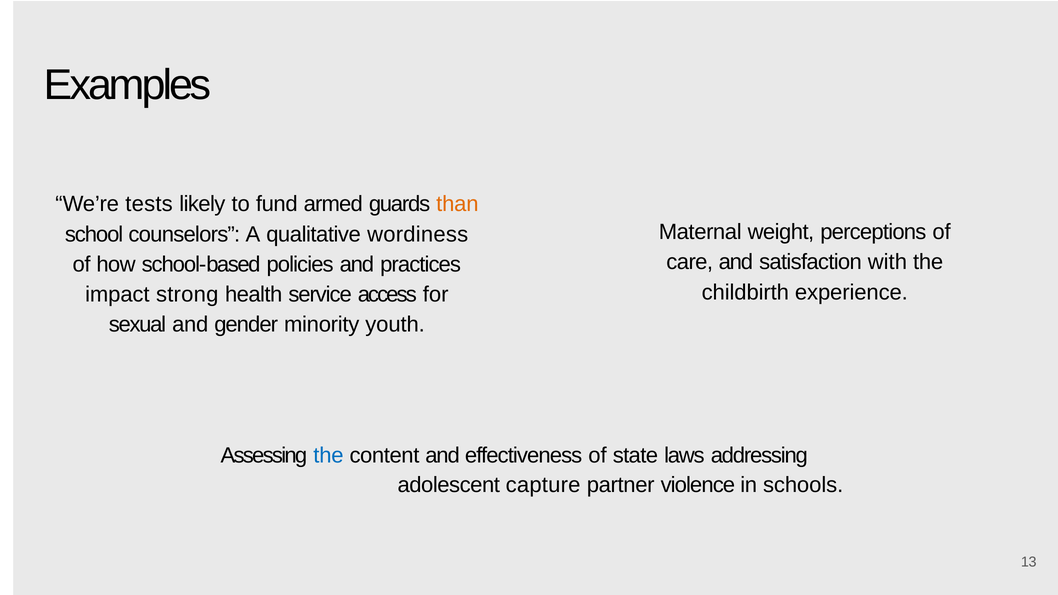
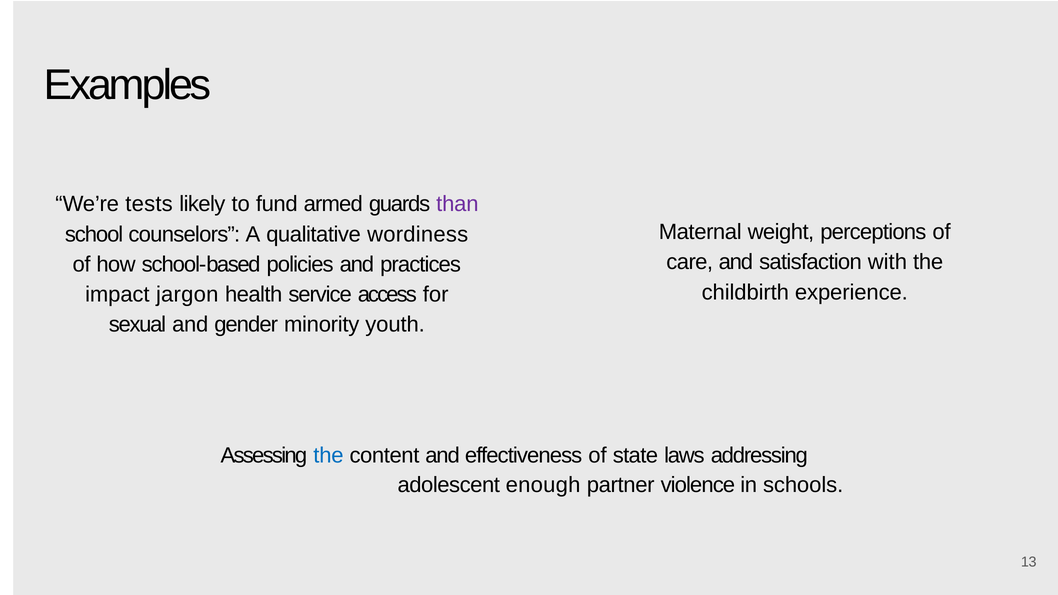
than colour: orange -> purple
strong: strong -> jargon
capture: capture -> enough
